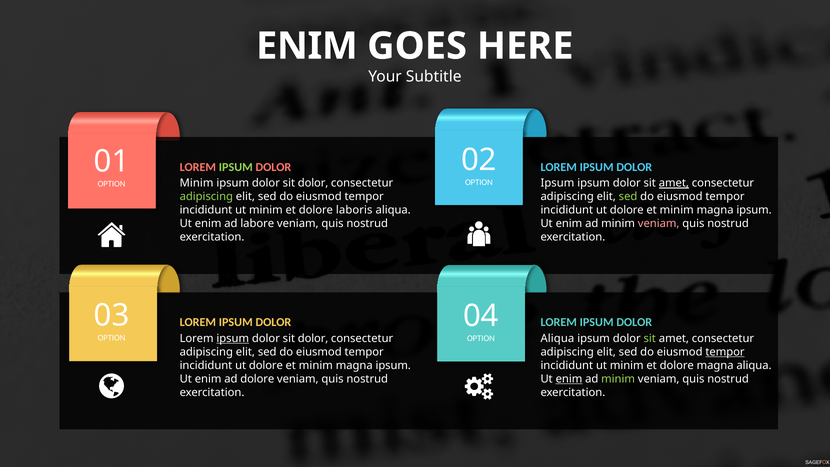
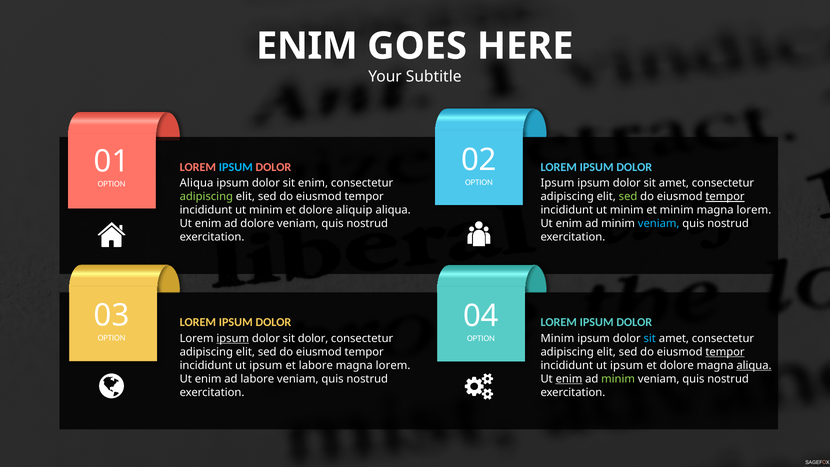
IPSUM at (236, 167) colour: light green -> light blue
amet at (674, 183) underline: present -> none
Minim at (197, 183): Minim -> Aliqua
dolor at (313, 183): dolor -> enim
tempor at (725, 197) underline: none -> present
dolore at (627, 210): dolore -> minim
ipsum at (754, 210): ipsum -> lorem
laboris: laboris -> aliquip
veniam at (659, 224) colour: pink -> light blue
ad labore: labore -> dolore
Aliqua at (557, 338): Aliqua -> Minim
sit at (650, 338) colour: light green -> light blue
minim at (627, 365): minim -> ipsum
aliqua at (754, 365) underline: none -> present
dolore at (266, 365): dolore -> ipsum
minim at (316, 365): minim -> labore
ipsum at (393, 365): ipsum -> lorem
ad dolore: dolore -> labore
